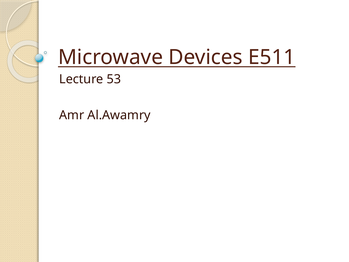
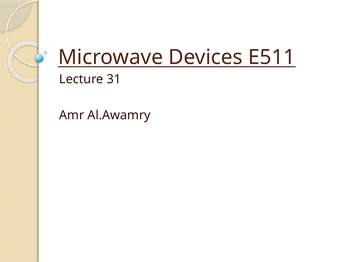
53: 53 -> 31
